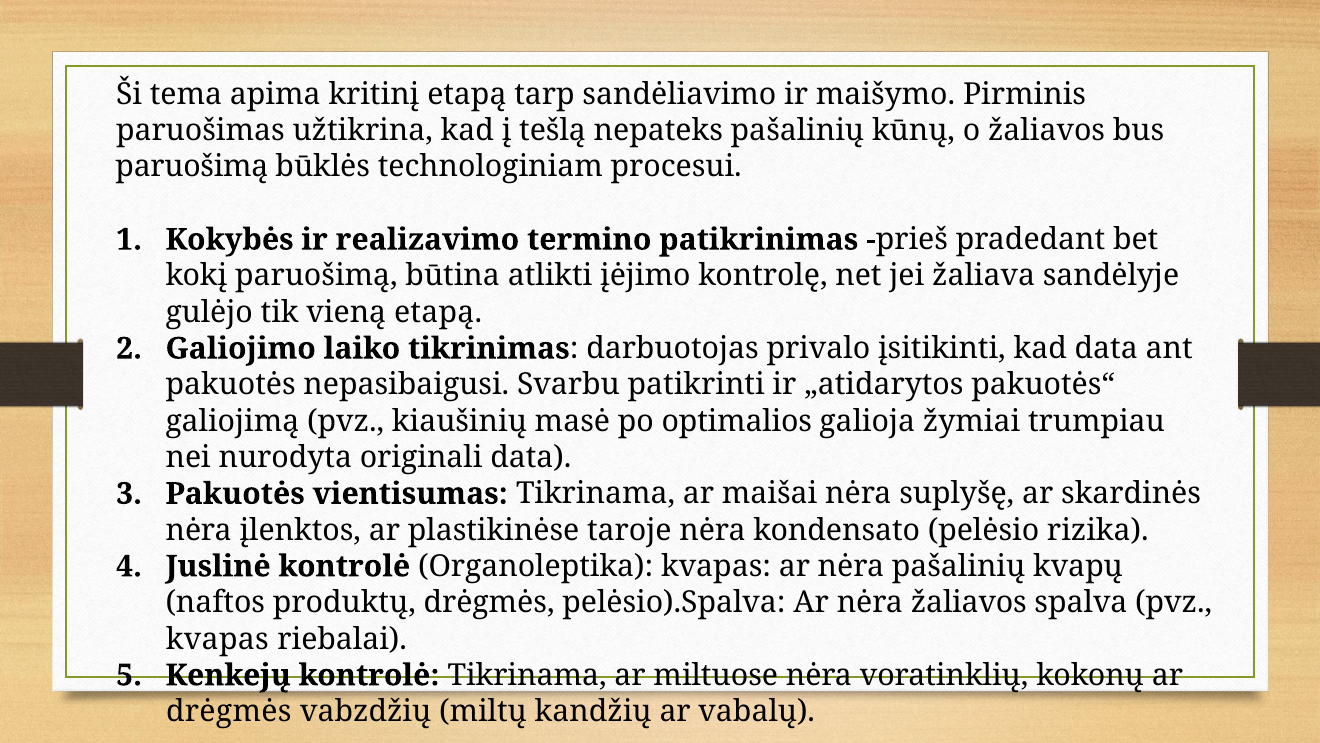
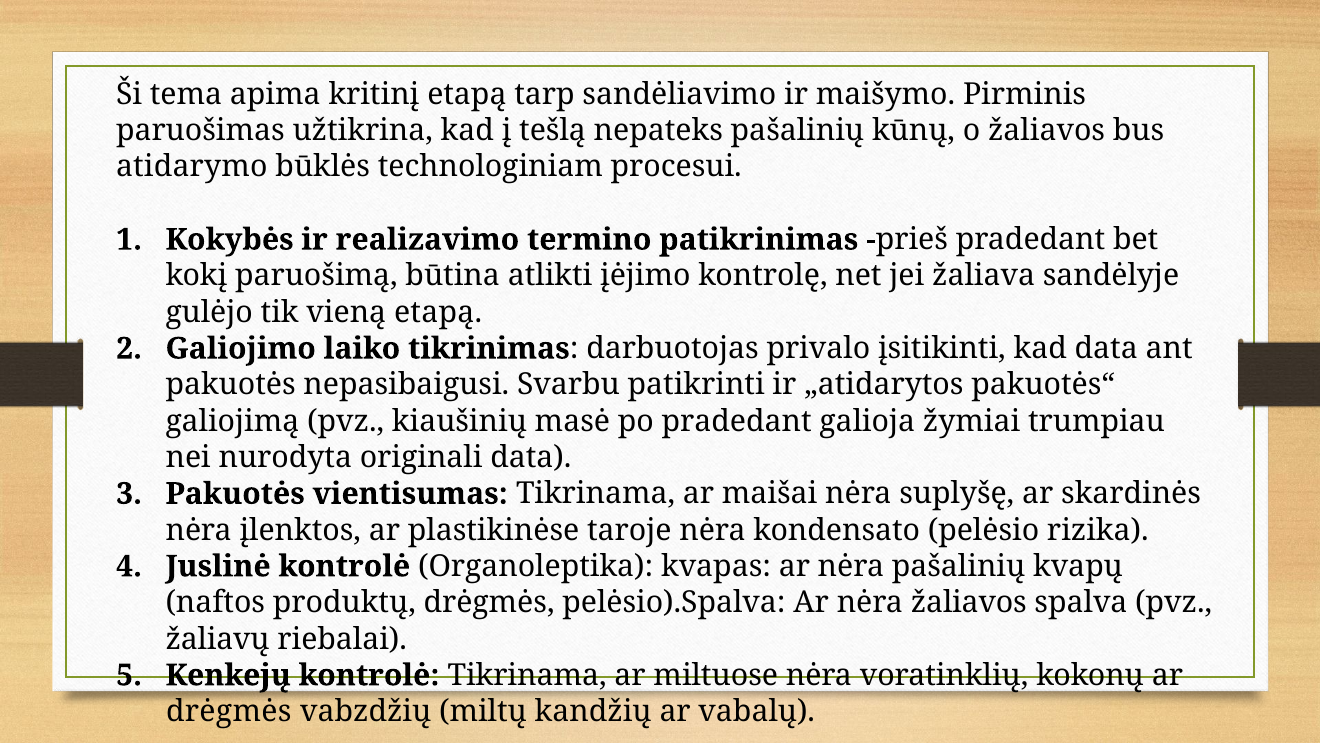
paruošimą at (192, 167): paruošimą -> atidarymo
po optimalios: optimalios -> pradedant
kvapas at (217, 639): kvapas -> žaliavų
